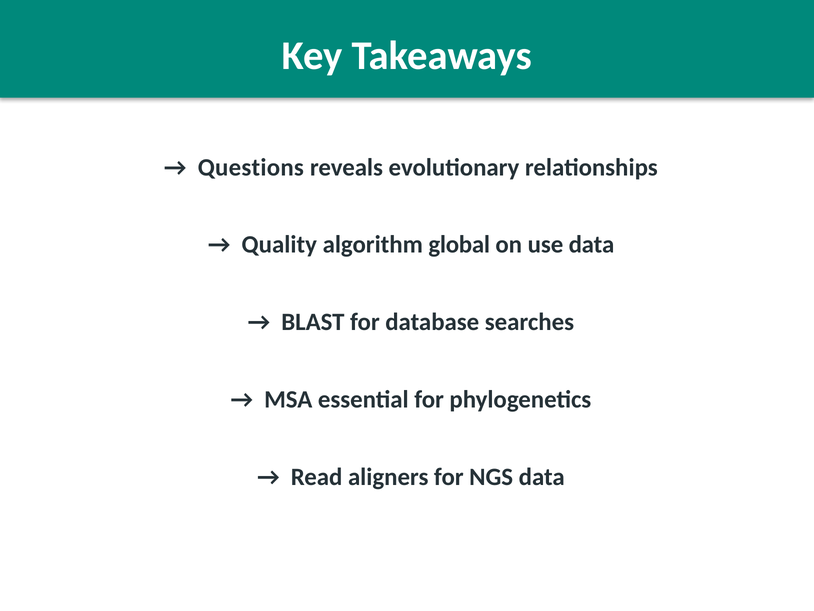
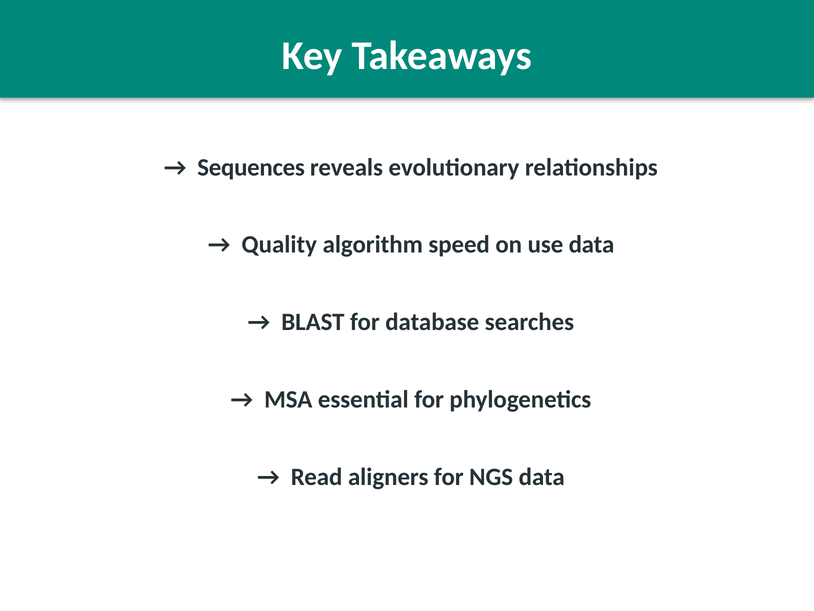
Questions: Questions -> Sequences
global: global -> speed
